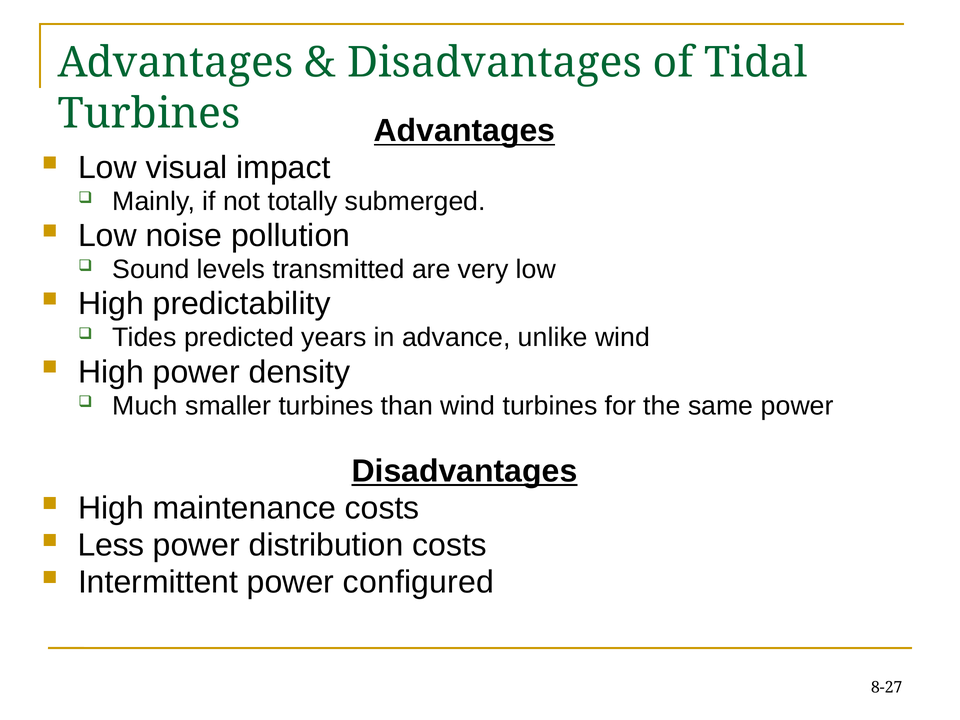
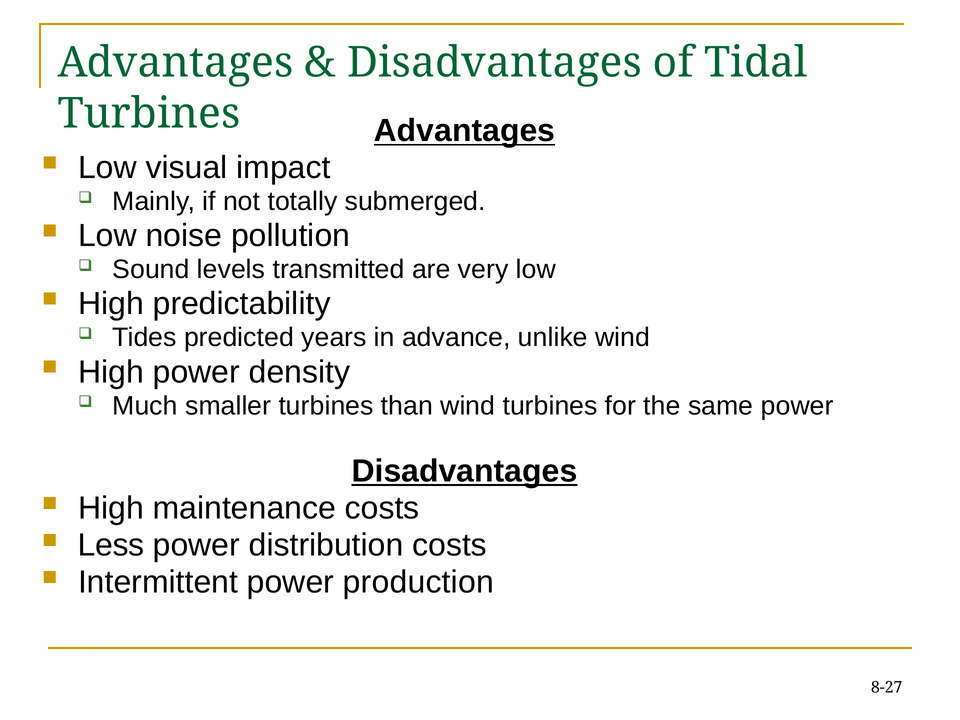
configured: configured -> production
